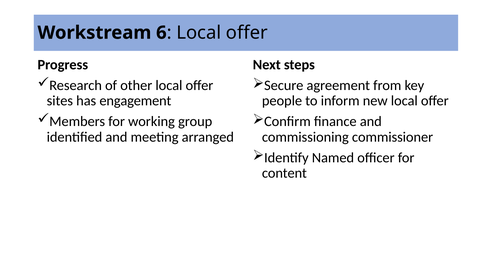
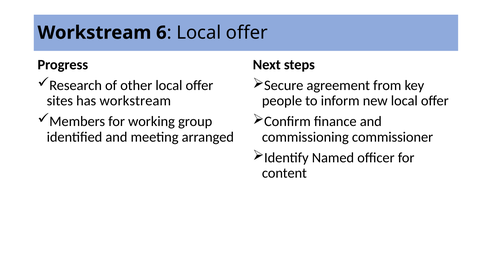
has engagement: engagement -> workstream
